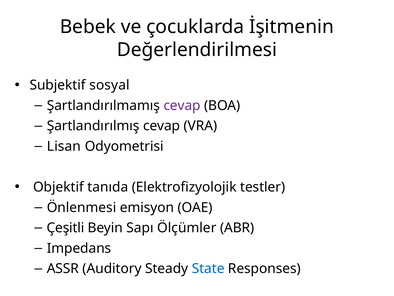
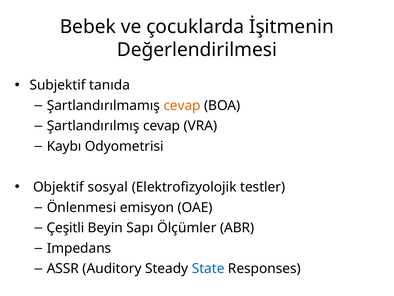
sosyal: sosyal -> tanıda
cevap at (182, 105) colour: purple -> orange
Lisan: Lisan -> Kaybı
tanıda: tanıda -> sosyal
